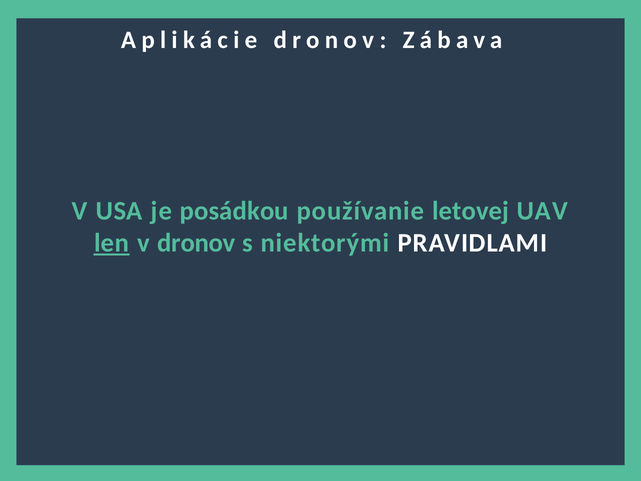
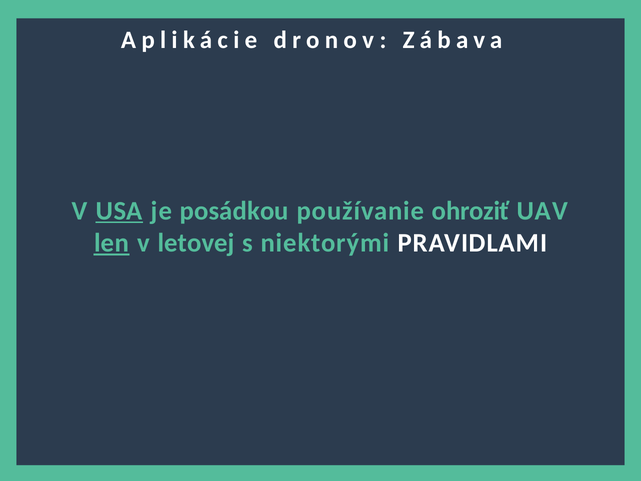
USA underline: none -> present
letovej: letovej -> ohroziť
v dronov: dronov -> letovej
